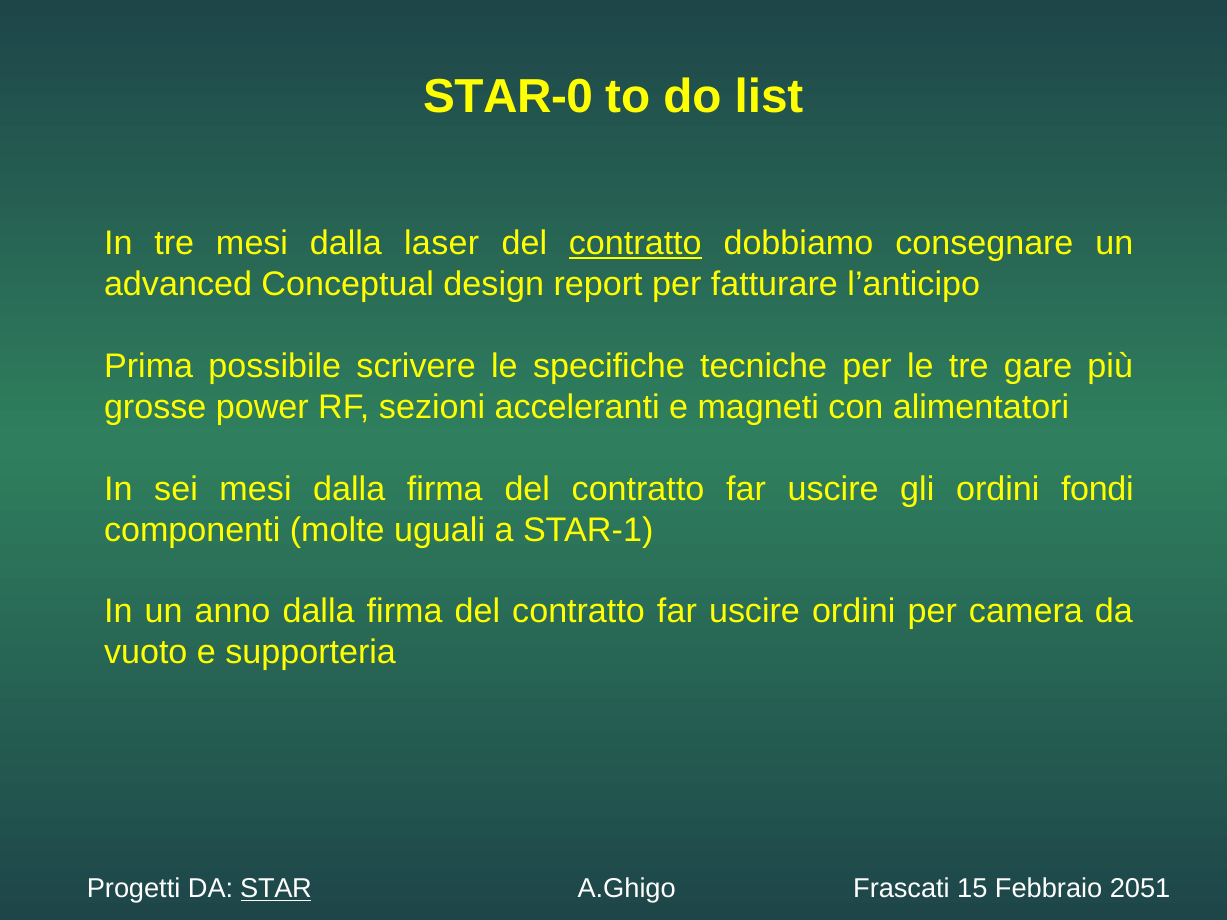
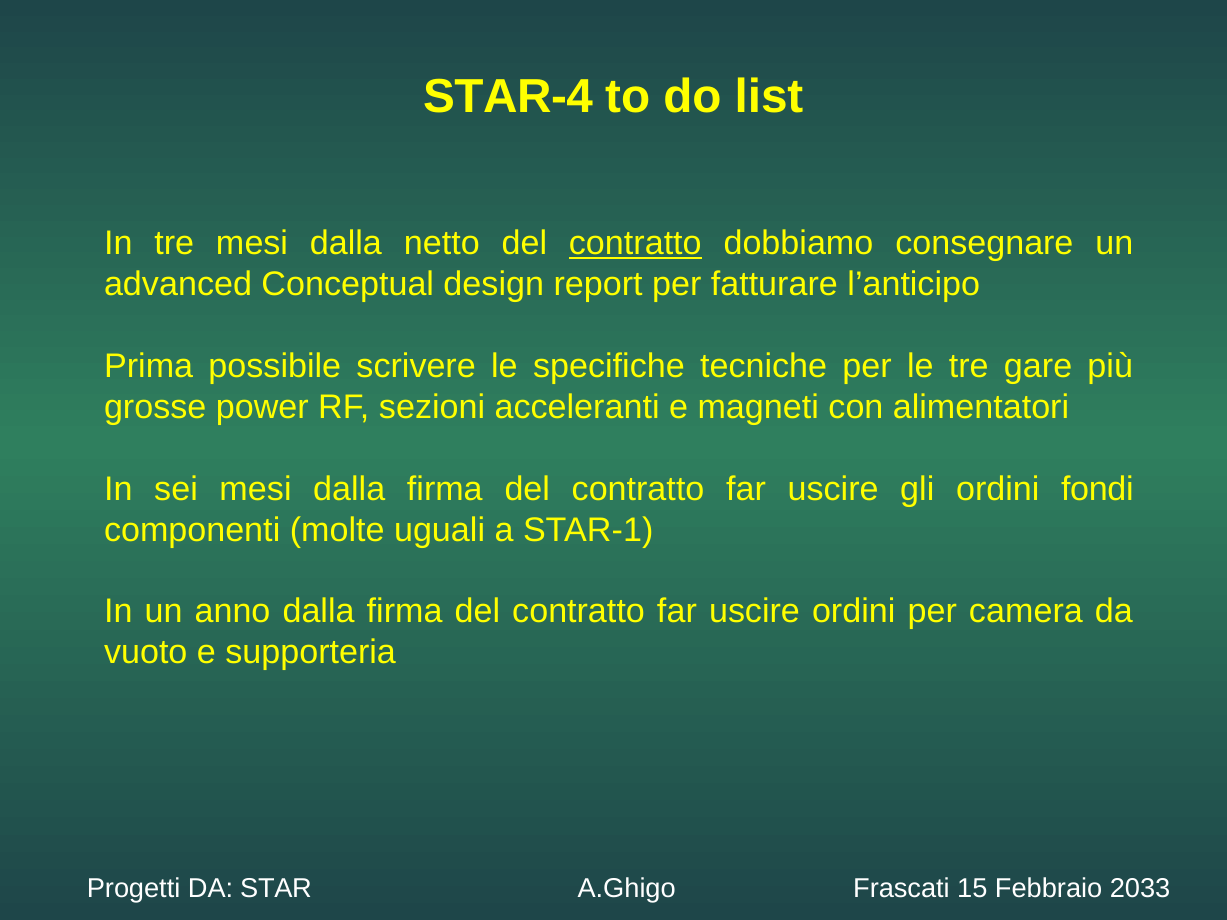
STAR-0: STAR-0 -> STAR-4
laser: laser -> netto
STAR underline: present -> none
2051: 2051 -> 2033
